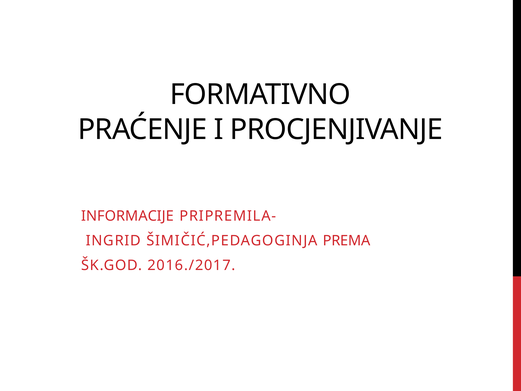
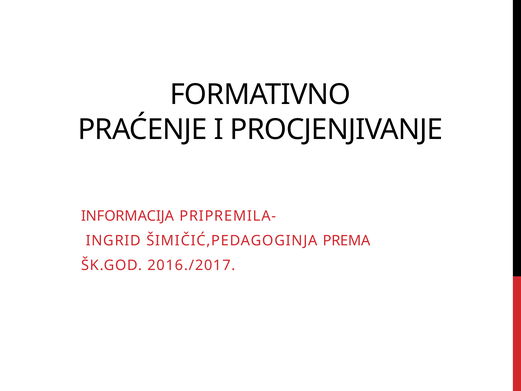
INFORMACIJE: INFORMACIJE -> INFORMACIJA
